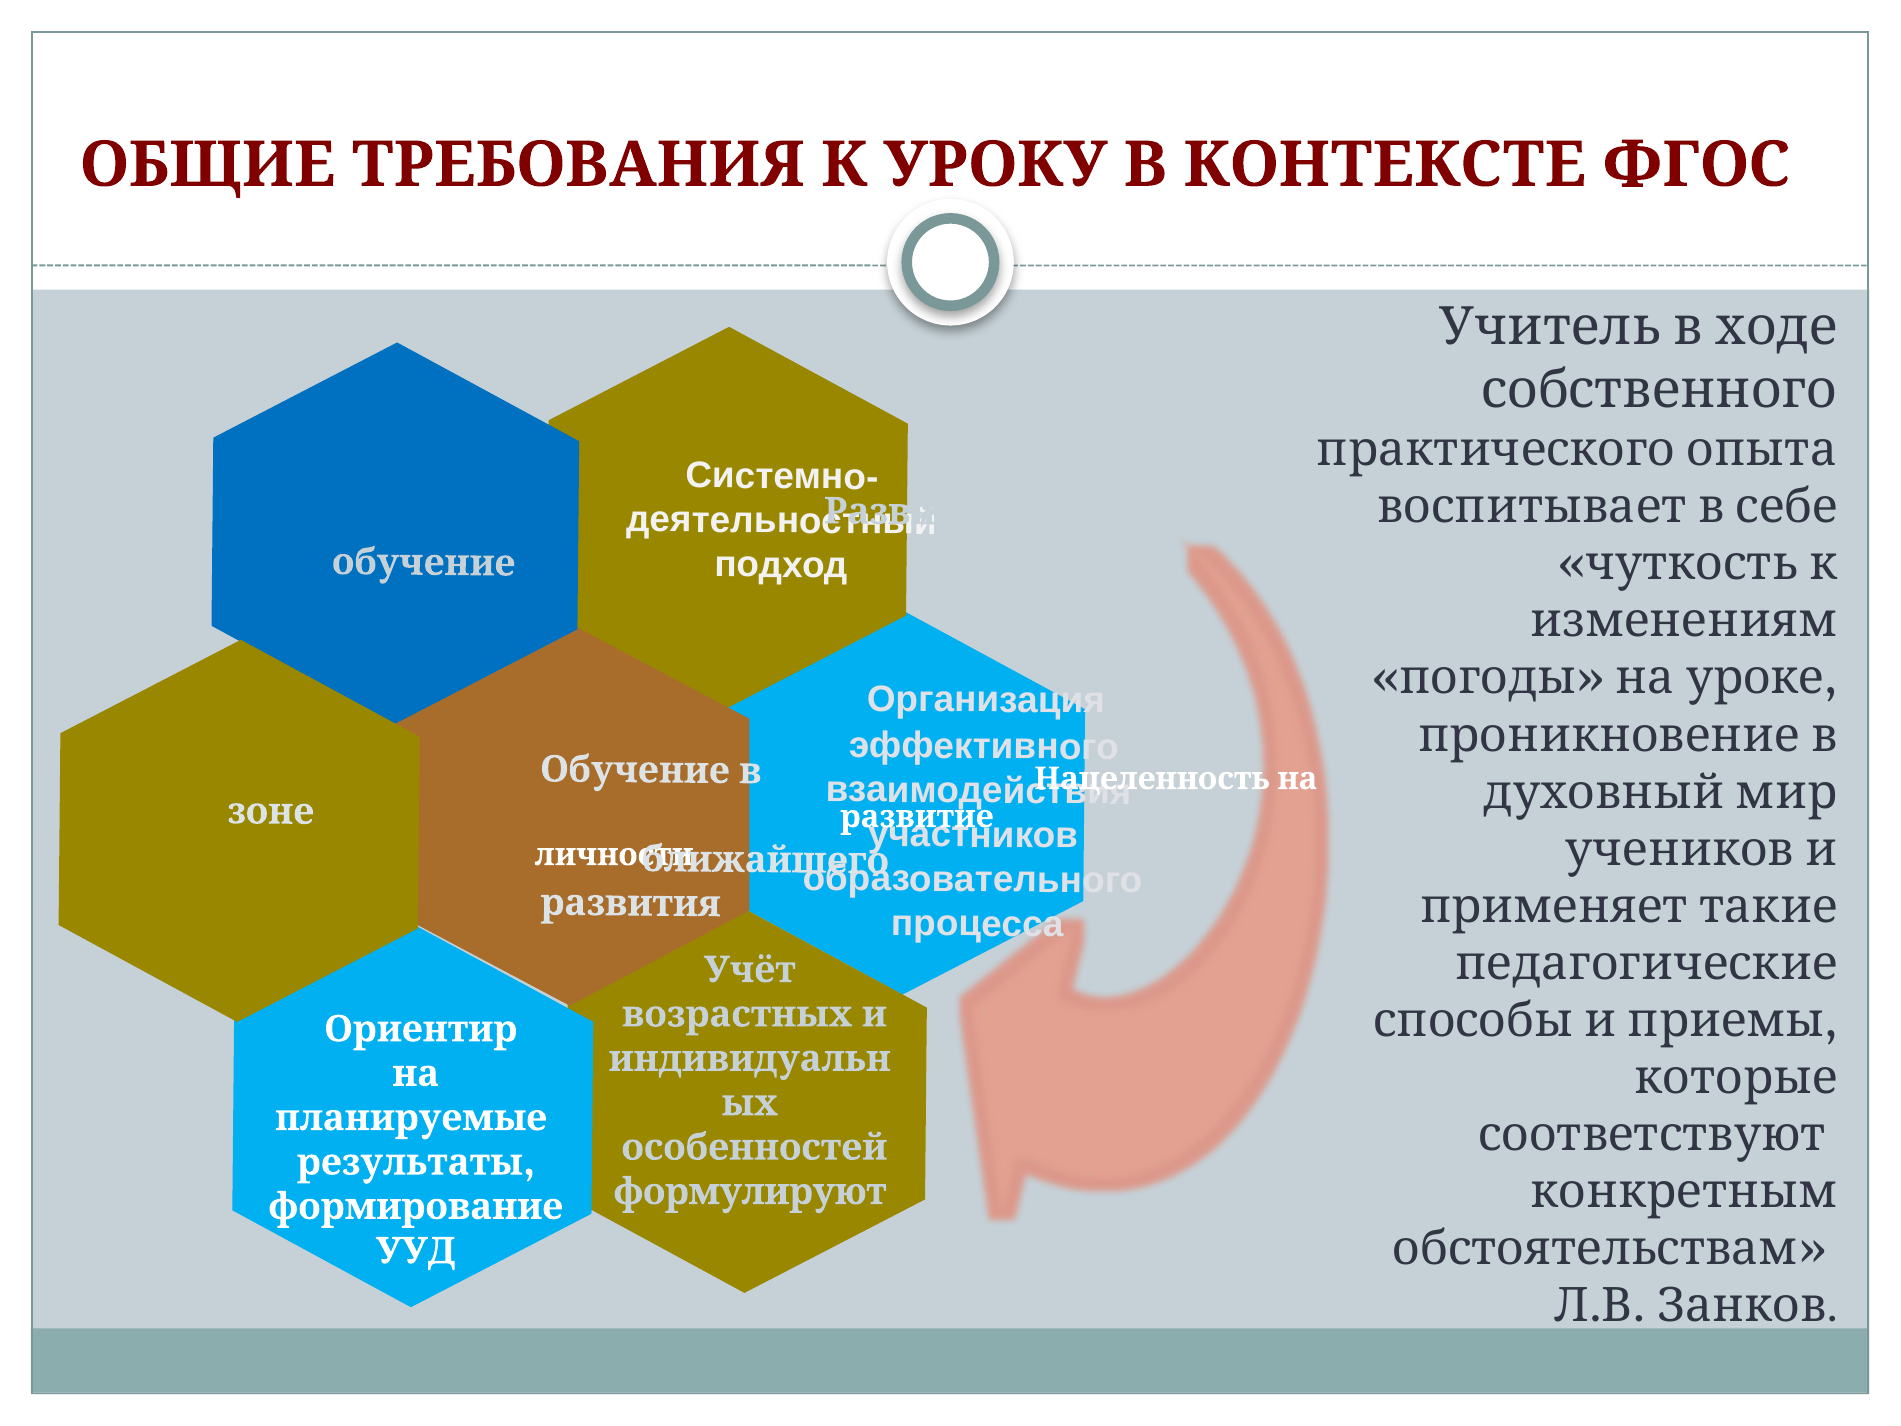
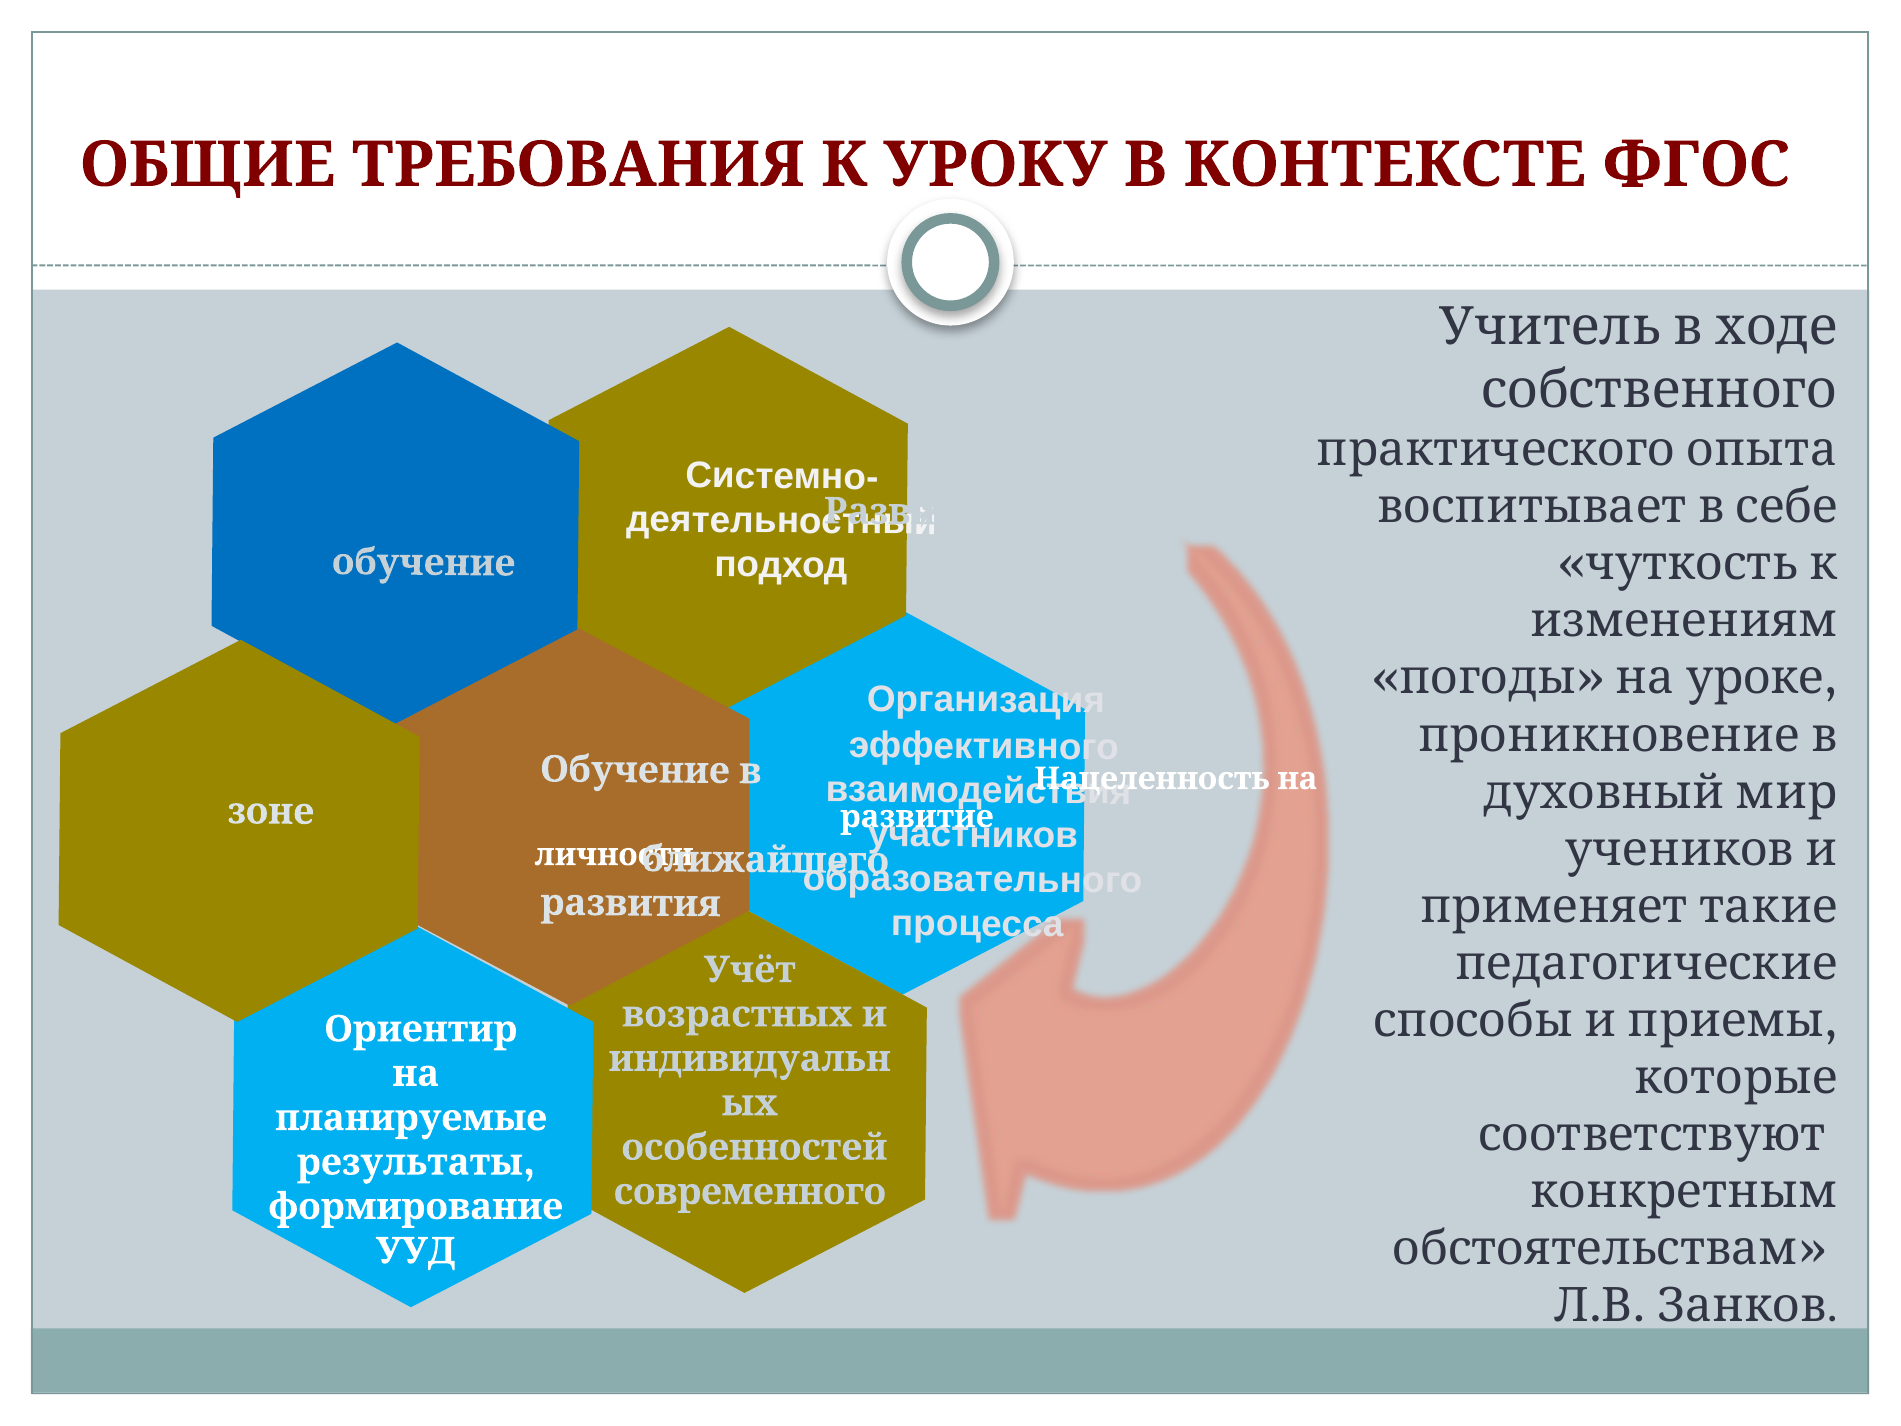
формулируют: формулируют -> современного
